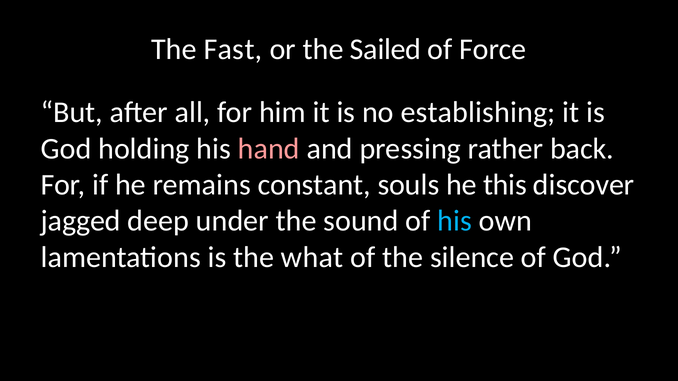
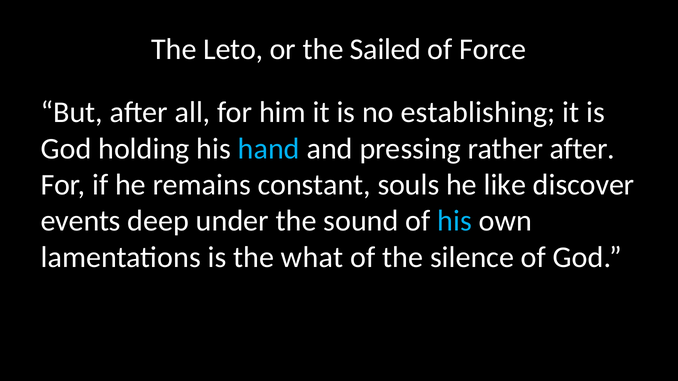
Fast: Fast -> Leto
hand colour: pink -> light blue
rather back: back -> after
this: this -> like
jagged: jagged -> events
